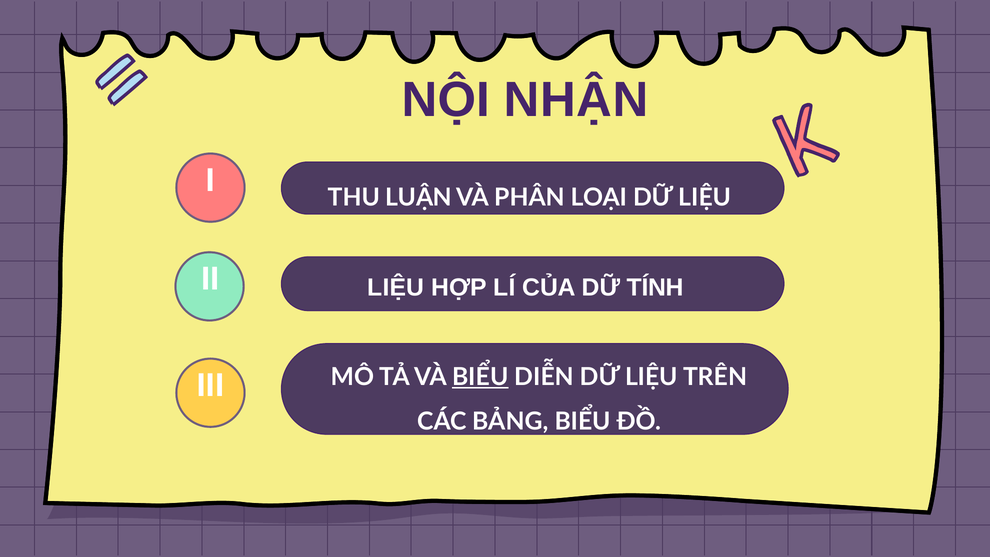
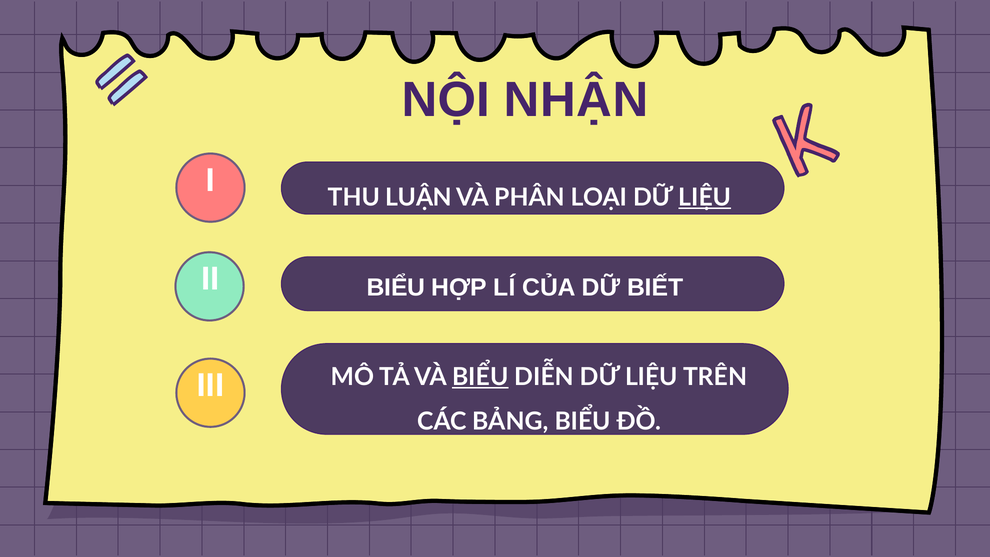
LIỆU at (705, 198) underline: none -> present
LIỆU at (396, 288): LIỆU -> BIỂU
TÍNH: TÍNH -> BIẾT
